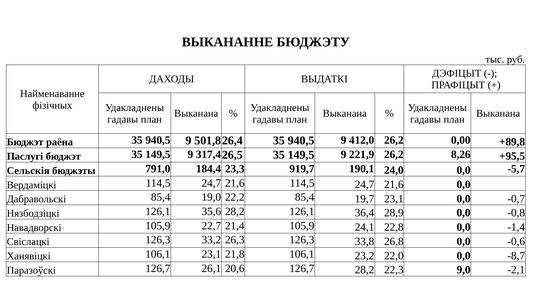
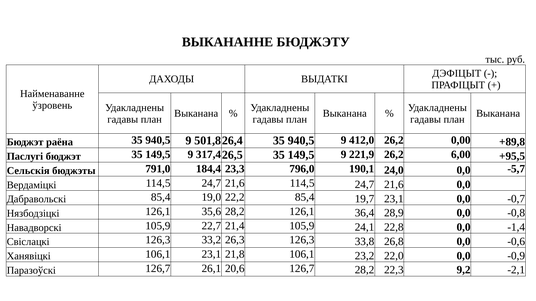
фізічных: фізічных -> ўзровень
8,26: 8,26 -> 6,00
919,7: 919,7 -> 796,0
-8,7: -8,7 -> -0,9
9,0: 9,0 -> 9,2
